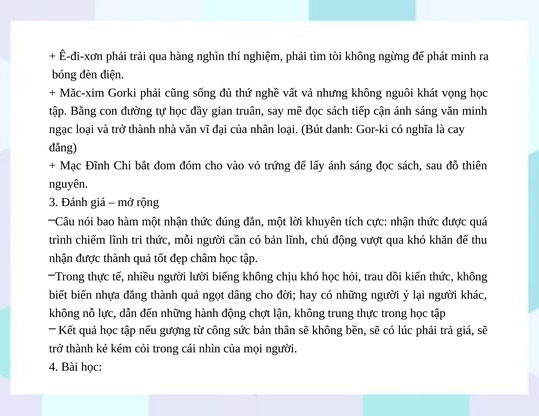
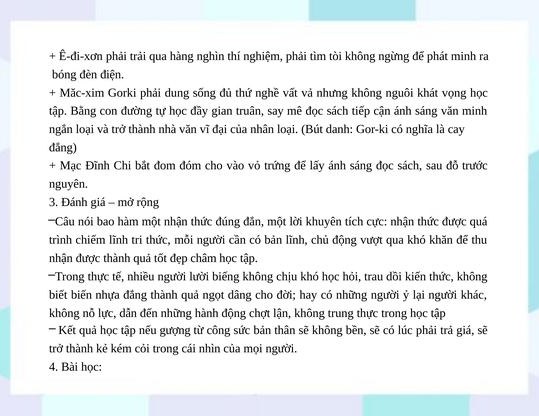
cũng: cũng -> dung
ngạc: ngạc -> ngắn
thiên: thiên -> trước
